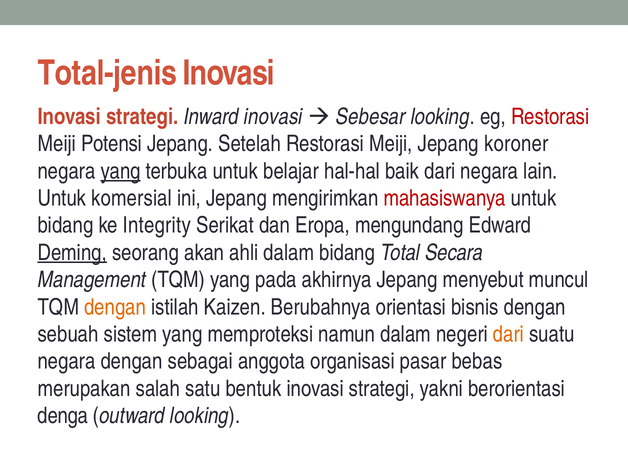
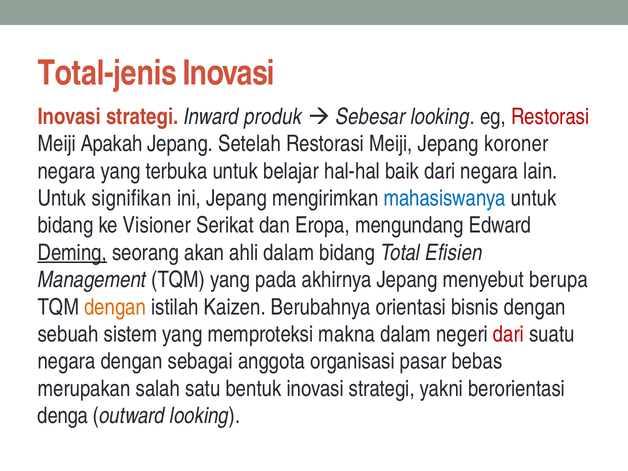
Inward inovasi: inovasi -> produk
Potensi: Potensi -> Apakah
yang at (121, 171) underline: present -> none
komersial: komersial -> signifikan
mahasiswanya colour: red -> blue
Integrity: Integrity -> Visioner
Secara: Secara -> Efisien
muncul: muncul -> berupa
namun: namun -> makna
dari at (508, 334) colour: orange -> red
